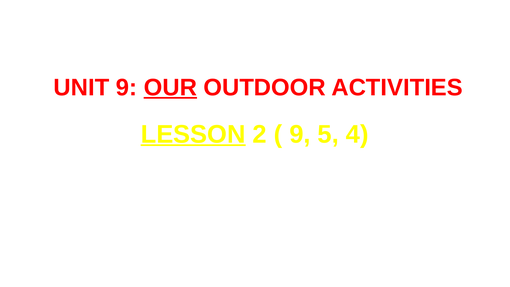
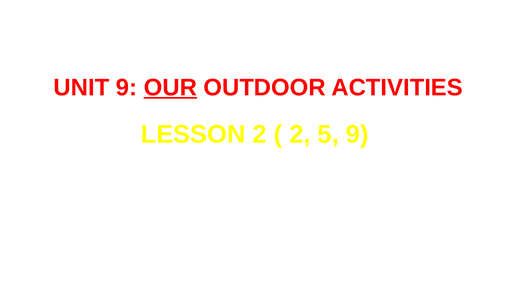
LESSON underline: present -> none
9 at (300, 134): 9 -> 2
5 4: 4 -> 9
